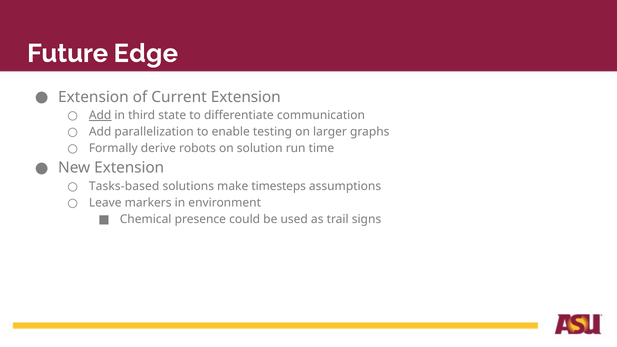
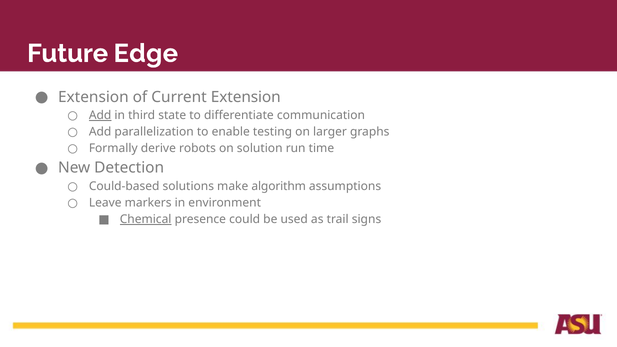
New Extension: Extension -> Detection
Tasks-based: Tasks-based -> Could-based
timesteps: timesteps -> algorithm
Chemical underline: none -> present
